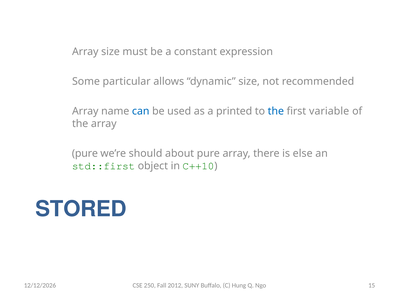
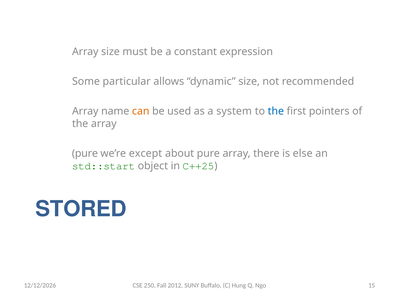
can colour: blue -> orange
printed: printed -> system
variable: variable -> pointers
should: should -> except
std::first: std::first -> std::start
C++10: C++10 -> C++25
